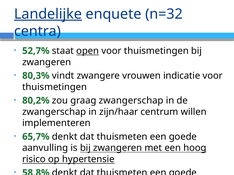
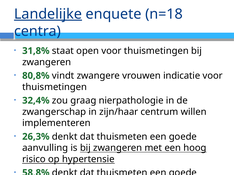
n=32: n=32 -> n=18
52,7%: 52,7% -> 31,8%
open underline: present -> none
80,3%: 80,3% -> 80,8%
80,2%: 80,2% -> 32,4%
graag zwangerschap: zwangerschap -> nierpathologie
65,7%: 65,7% -> 26,3%
